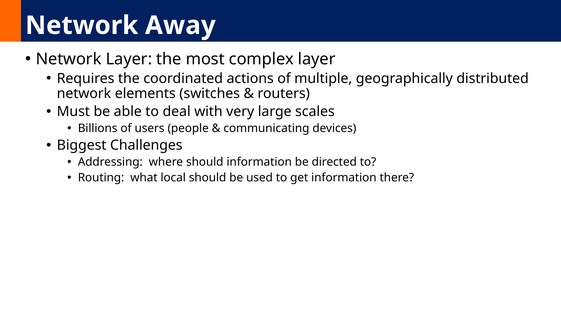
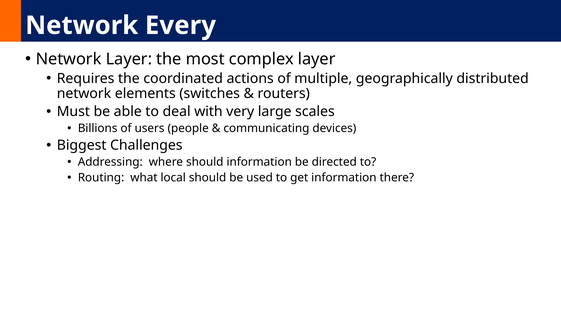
Away: Away -> Every
